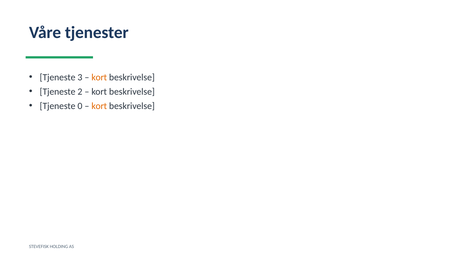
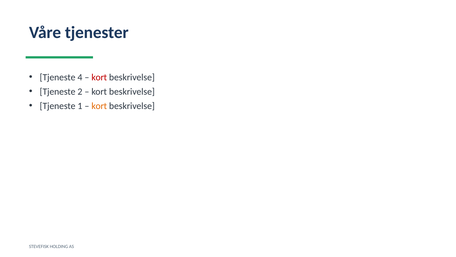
3: 3 -> 4
kort at (99, 77) colour: orange -> red
0: 0 -> 1
